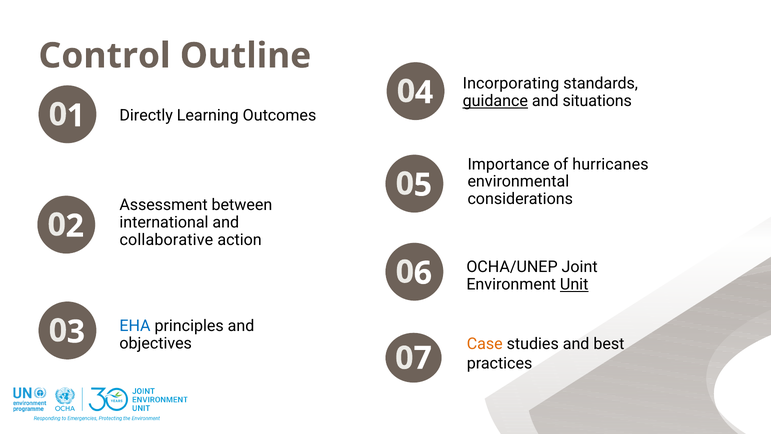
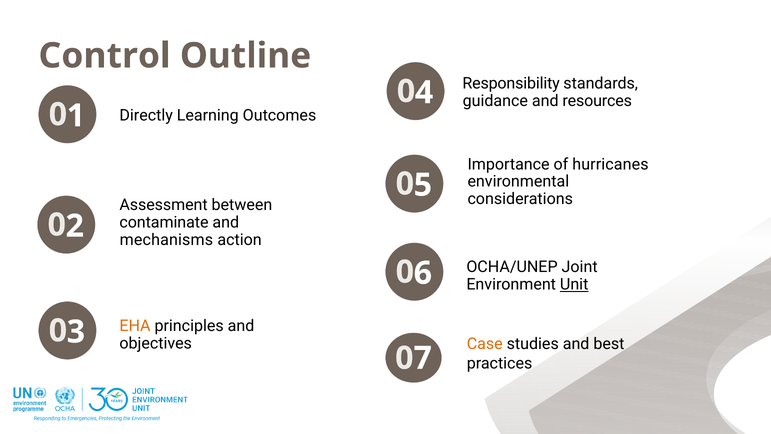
Incorporating: Incorporating -> Responsibility
guidance underline: present -> none
situations: situations -> resources
international: international -> contaminate
collaborative: collaborative -> mechanisms
EHA colour: blue -> orange
